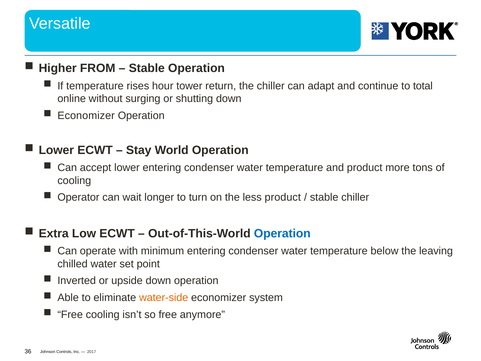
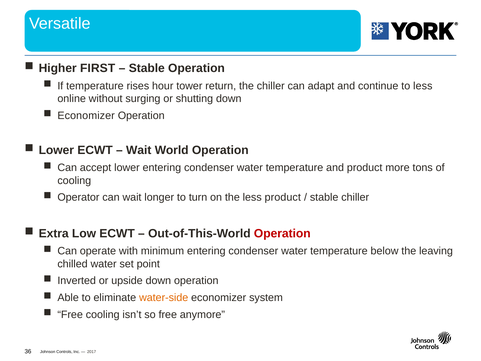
FROM: FROM -> FIRST
to total: total -> less
Stay at (139, 150): Stay -> Wait
Operation at (282, 233) colour: blue -> red
